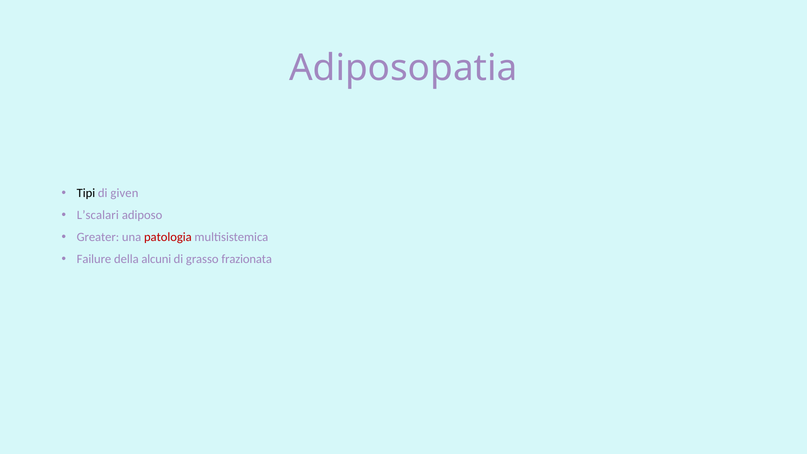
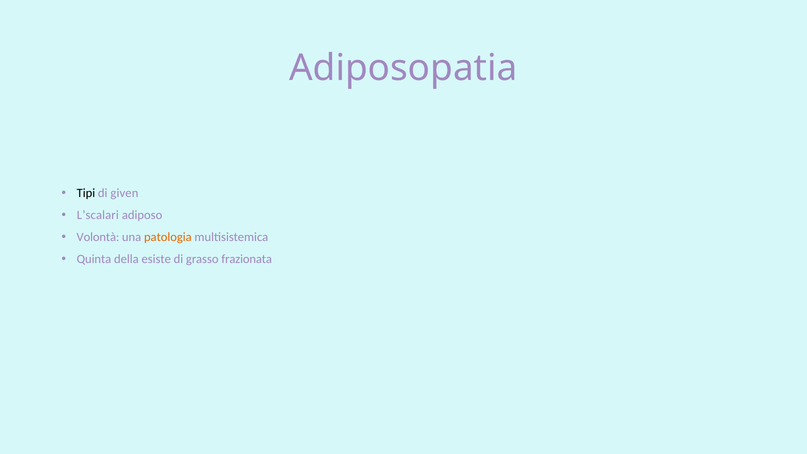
Greater: Greater -> Volontà
patologia colour: red -> orange
Failure: Failure -> Quinta
alcuni: alcuni -> esiste
